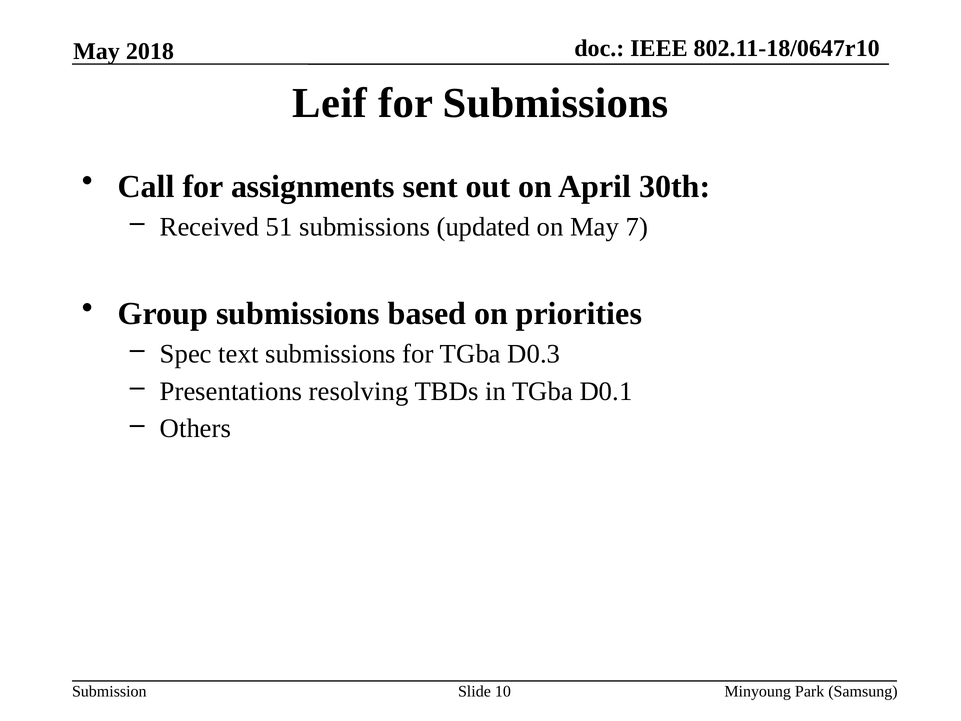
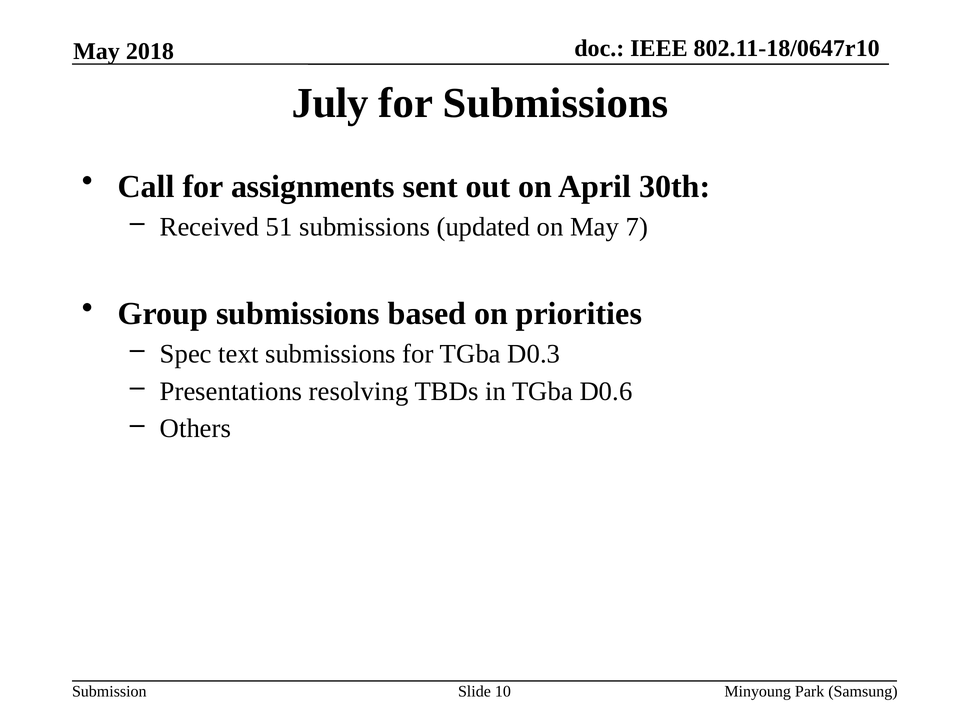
Leif: Leif -> July
D0.1: D0.1 -> D0.6
